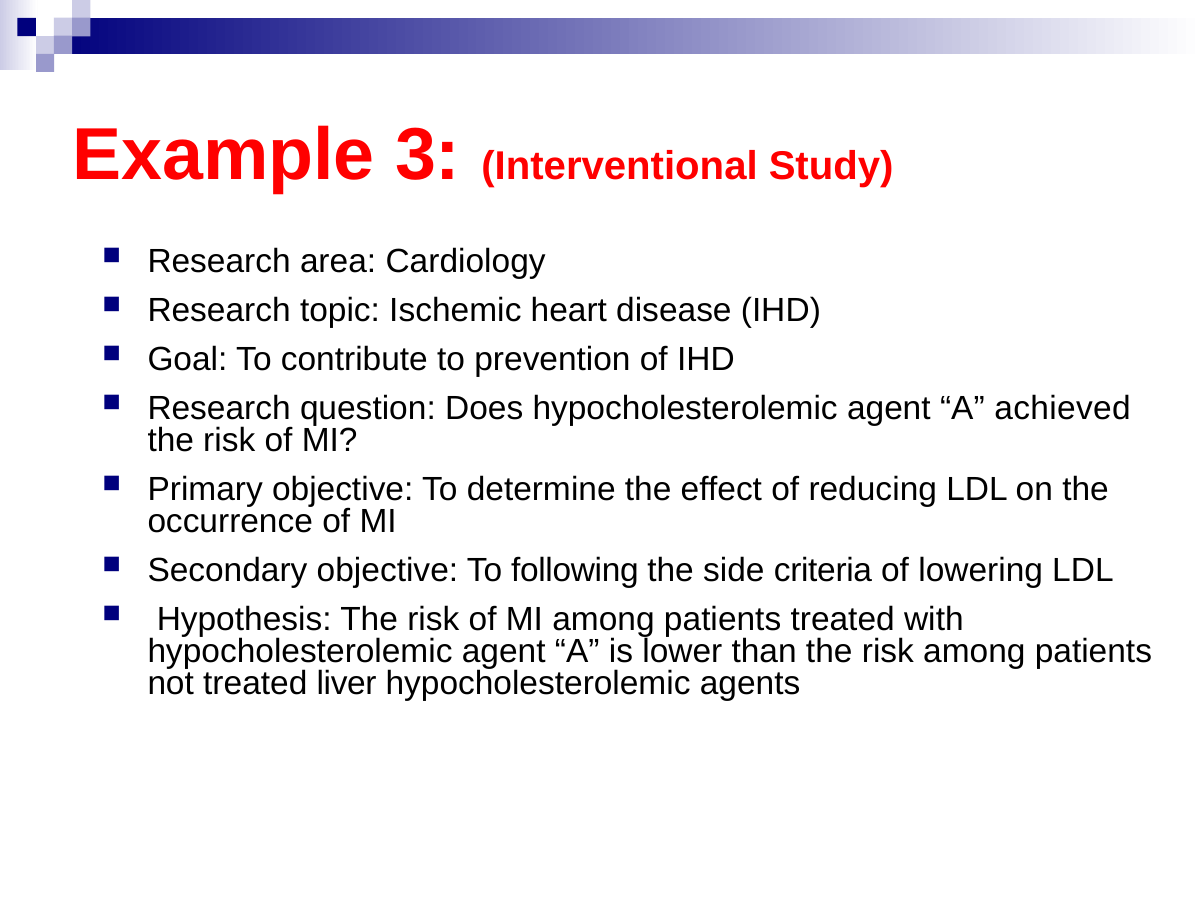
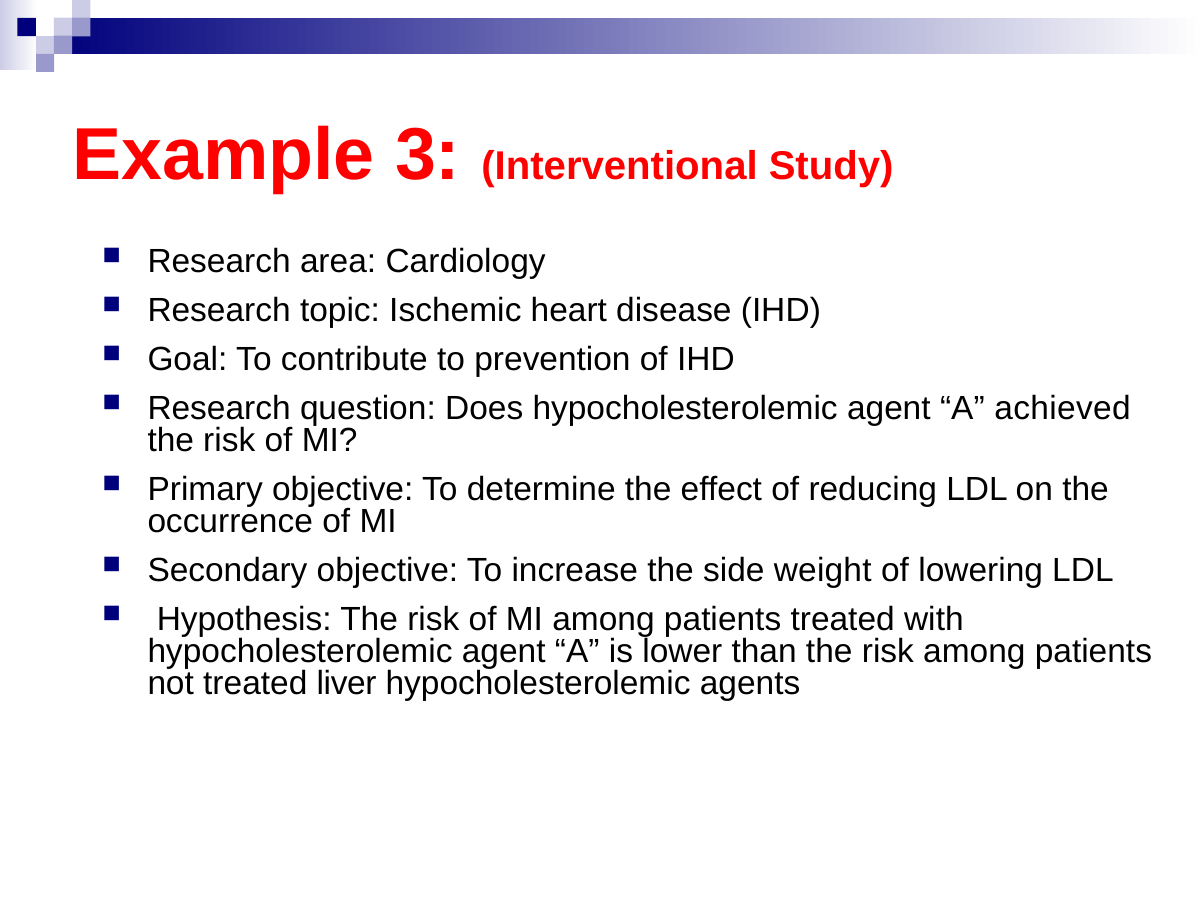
following: following -> increase
criteria: criteria -> weight
